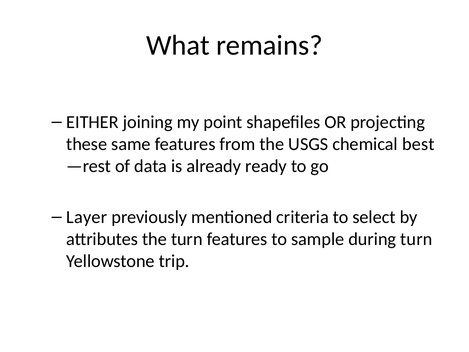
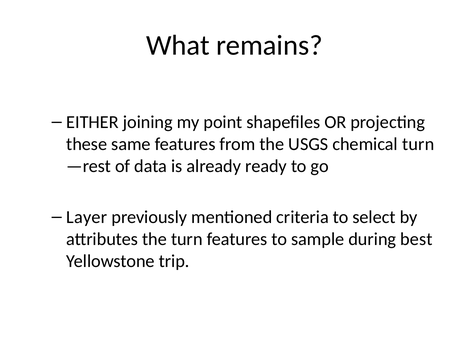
chemical best: best -> turn
during turn: turn -> best
